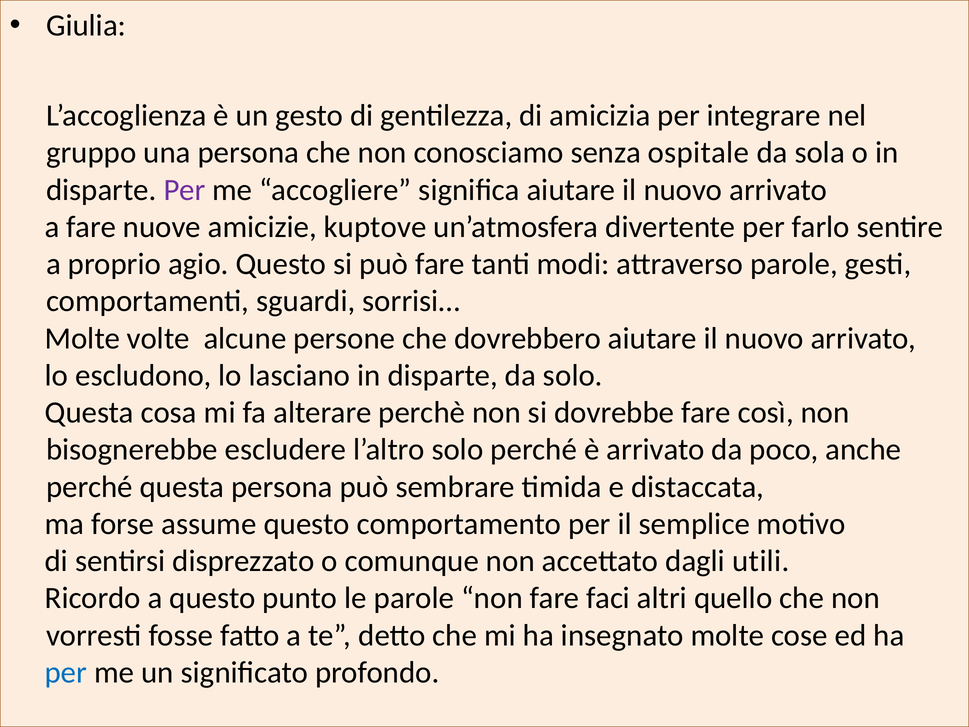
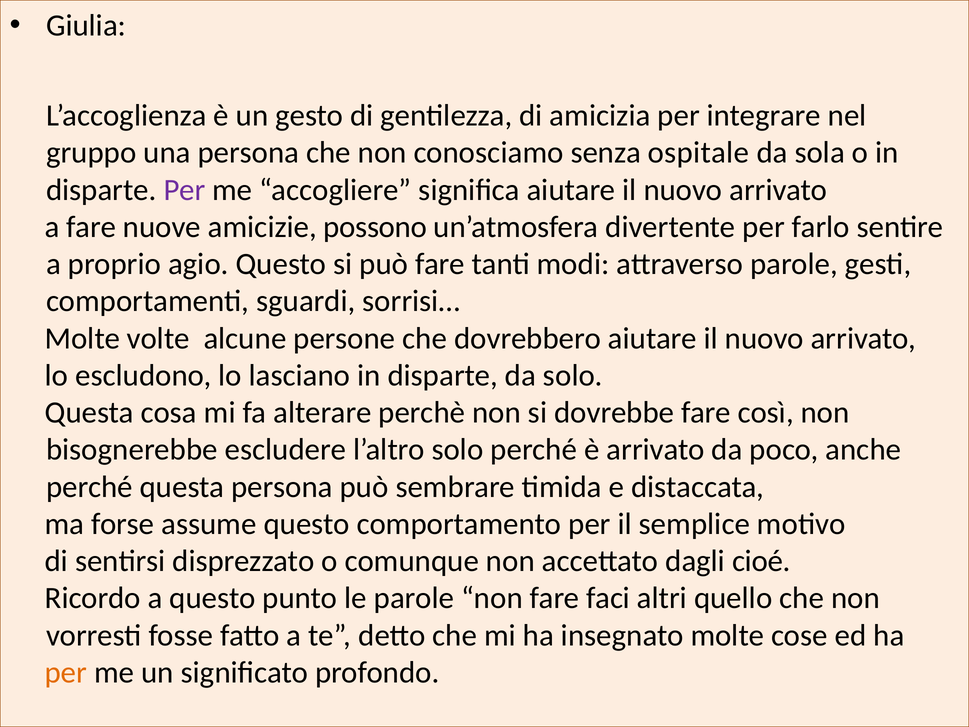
kuptove: kuptove -> possono
utili: utili -> cioé
per at (66, 672) colour: blue -> orange
